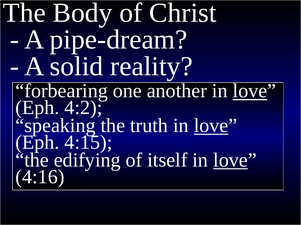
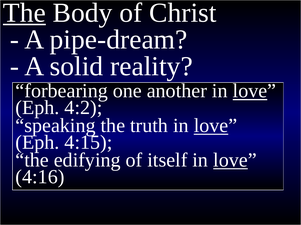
The at (24, 13) underline: none -> present
